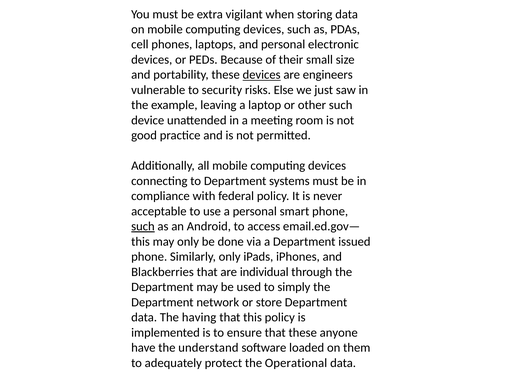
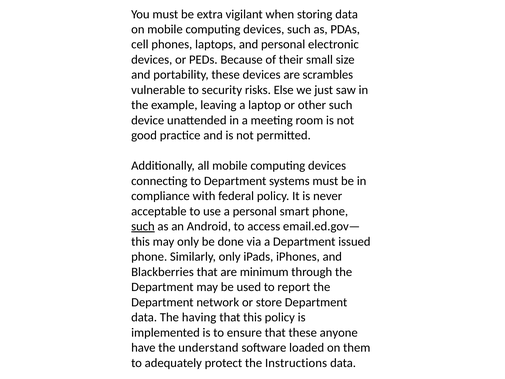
devices at (262, 75) underline: present -> none
engineers: engineers -> scrambles
individual: individual -> minimum
simply: simply -> report
Operational: Operational -> Instructions
